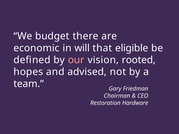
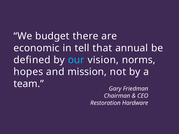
will: will -> tell
eligible: eligible -> annual
our colour: pink -> light blue
rooted: rooted -> norms
advised: advised -> mission
